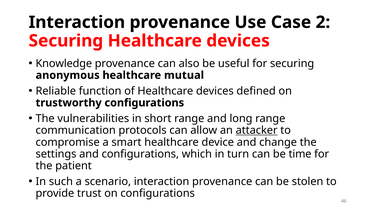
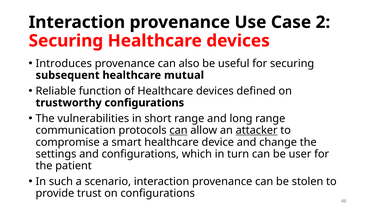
Knowledge: Knowledge -> Introduces
anonymous: anonymous -> subsequent
can at (178, 130) underline: none -> present
time: time -> user
